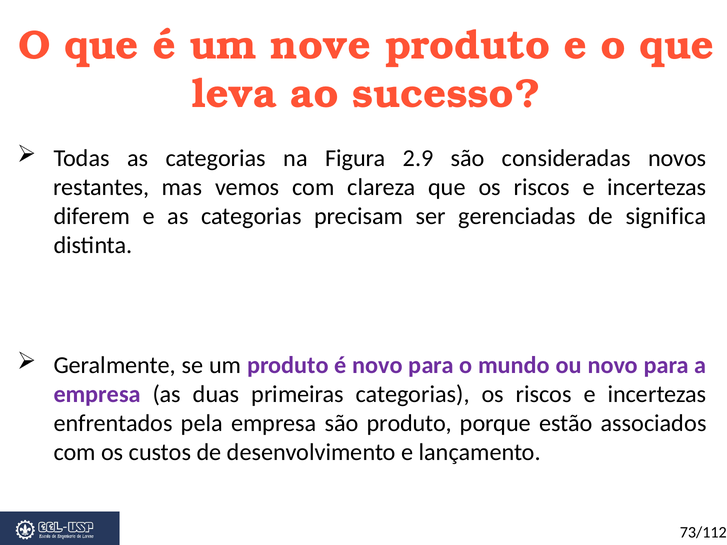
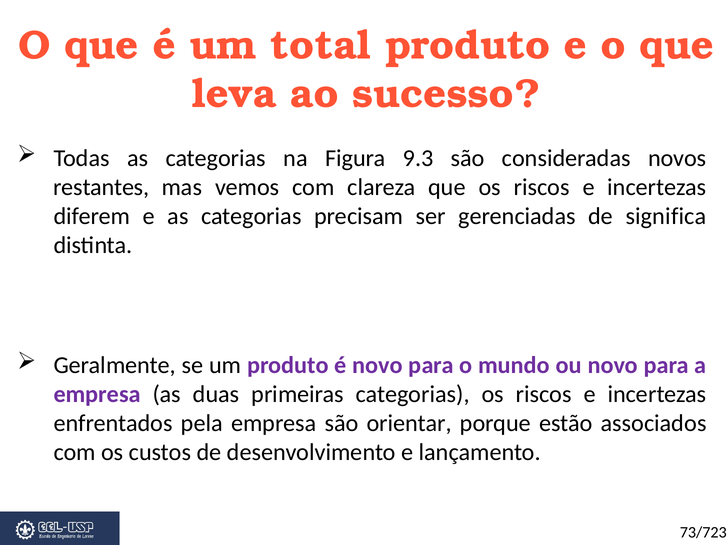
nove: nove -> total
2.9: 2.9 -> 9.3
são produto: produto -> orientar
73/112: 73/112 -> 73/723
